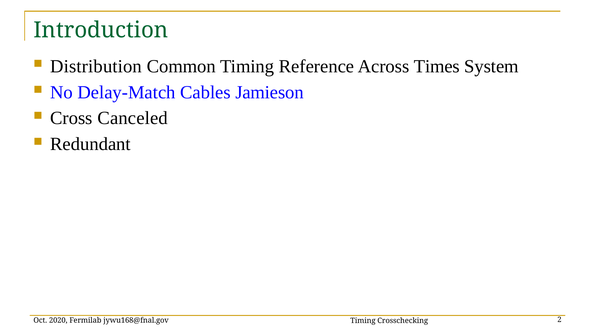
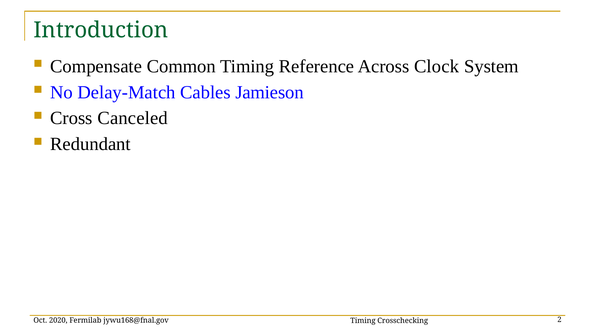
Distribution: Distribution -> Compensate
Times: Times -> Clock
